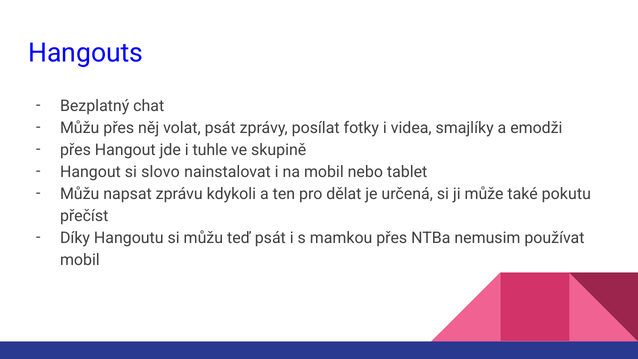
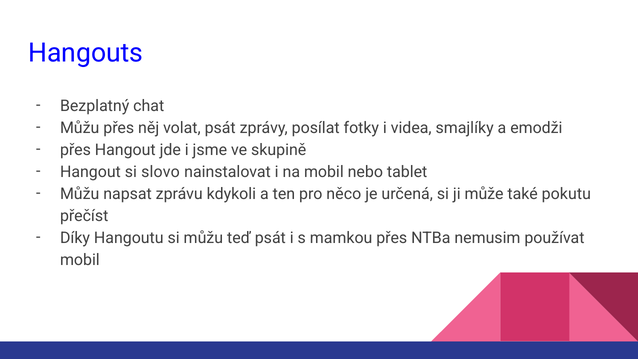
tuhle: tuhle -> jsme
dělat: dělat -> něco
